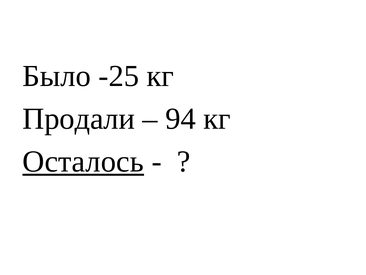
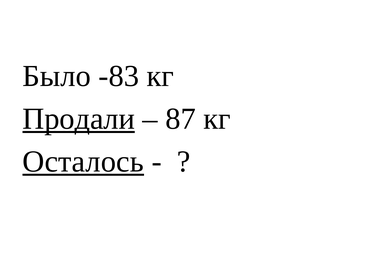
-25: -25 -> -83
Продали underline: none -> present
94: 94 -> 87
